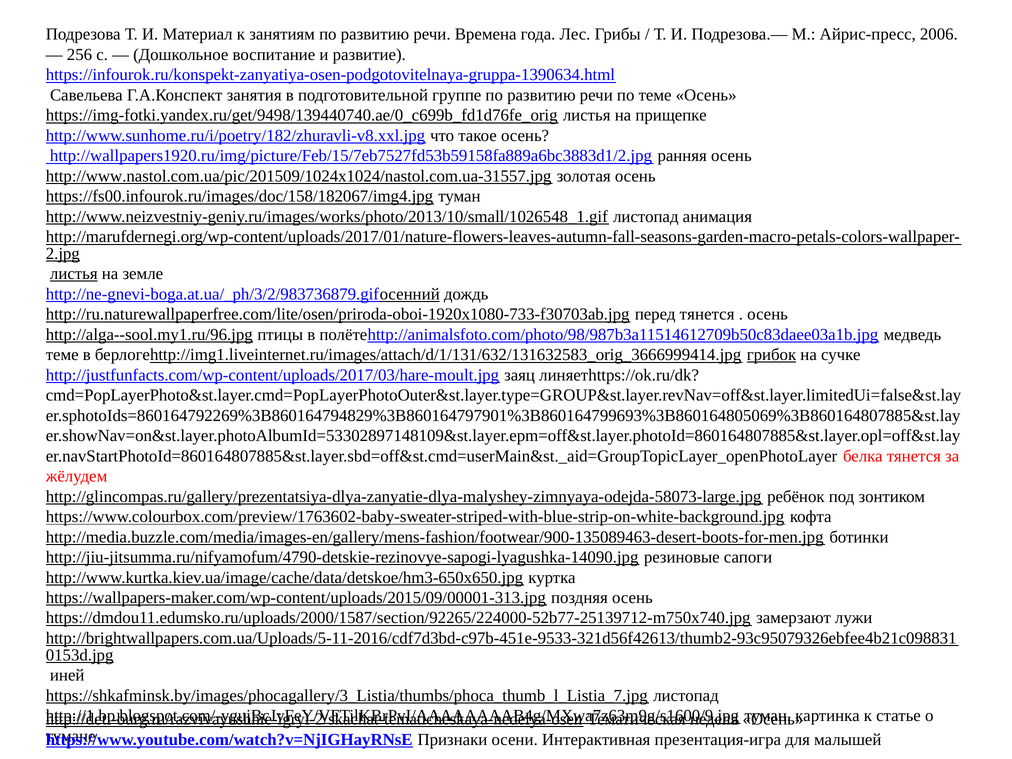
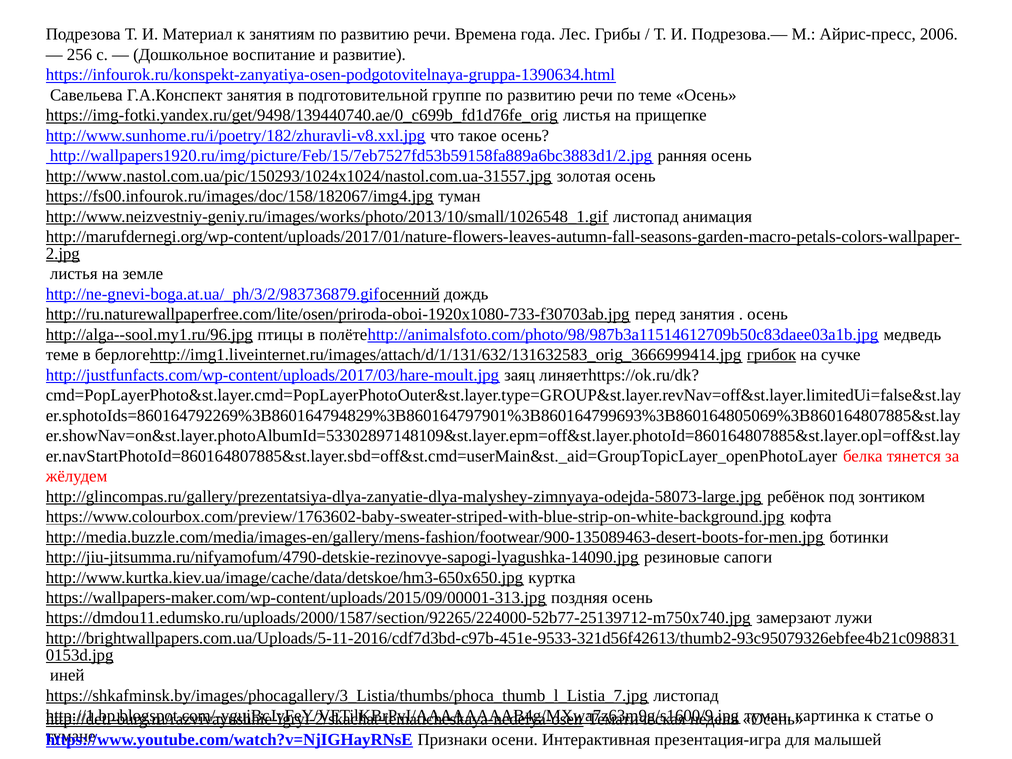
http://www.nastol.com.ua/pic/201509/1024x1024/nastol.com.ua-31557.jpg: http://www.nastol.com.ua/pic/201509/1024x1024/nastol.com.ua-31557.jpg -> http://www.nastol.com.ua/pic/150293/1024x1024/nastol.com.ua-31557.jpg
листья at (74, 274) underline: present -> none
перед тянется: тянется -> занятия
